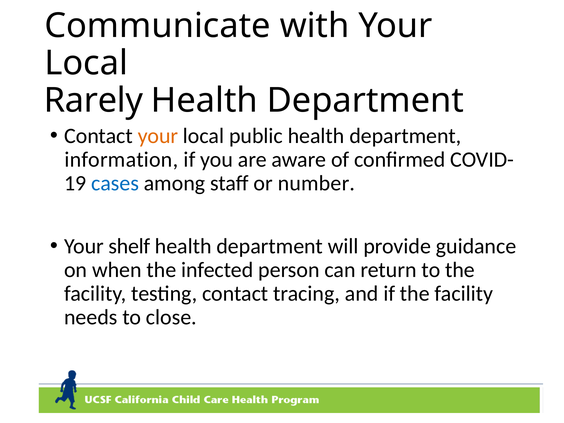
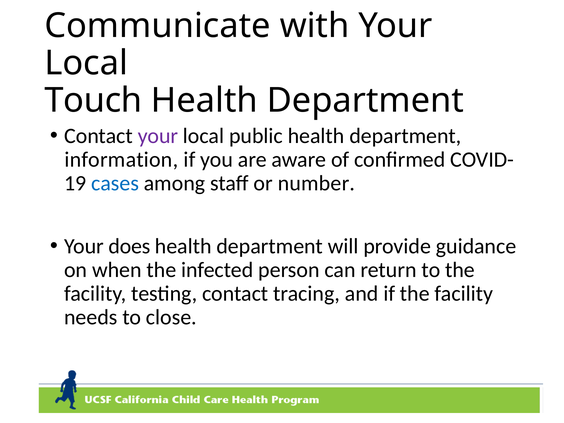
Rarely: Rarely -> Touch
your at (158, 136) colour: orange -> purple
shelf: shelf -> does
